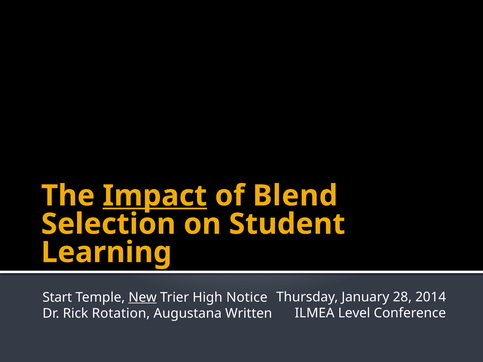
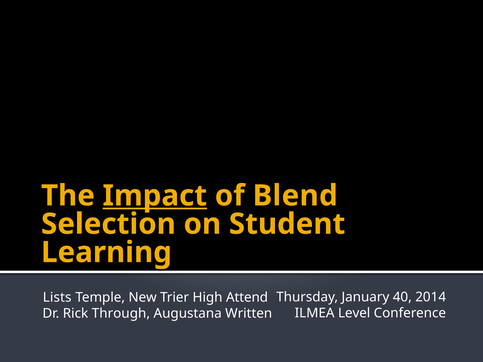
28: 28 -> 40
Start: Start -> Lists
New underline: present -> none
Notice: Notice -> Attend
Rotation: Rotation -> Through
